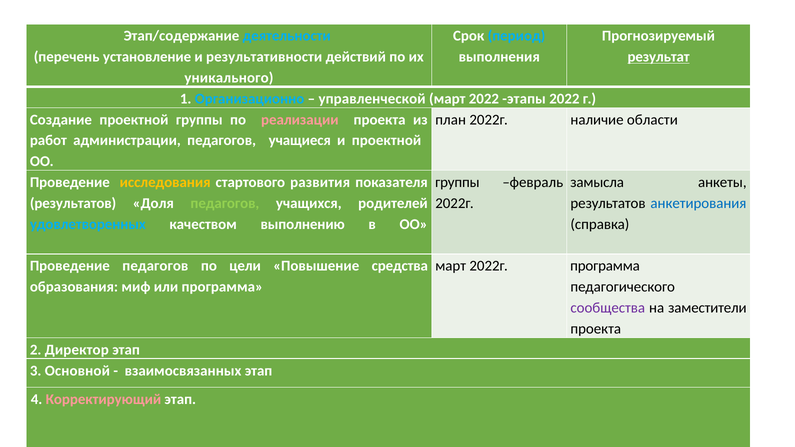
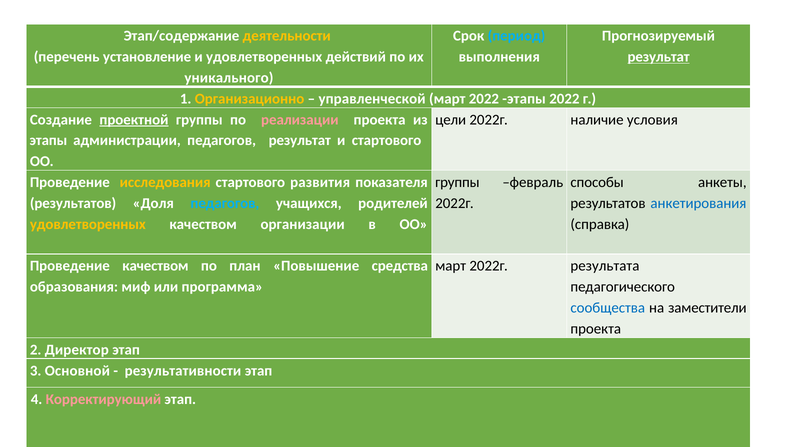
деятельности colour: light blue -> yellow
и результативности: результативности -> удовлетворенных
Организационно colour: light blue -> yellow
проектной at (134, 120) underline: none -> present
план: план -> цели
области: области -> условия
работ at (48, 141): работ -> этапы
педагогов учащиеся: учащиеся -> результат
и проектной: проектной -> стартового
замысла: замысла -> способы
педагогов at (225, 203) colour: light green -> light blue
удовлетворенных at (88, 224) colour: light blue -> yellow
выполнению: выполнению -> организации
Проведение педагогов: педагогов -> качеством
цели: цели -> план
2022г программа: программа -> результата
сообщества colour: purple -> blue
взаимосвязанных: взаимосвязанных -> результативности
